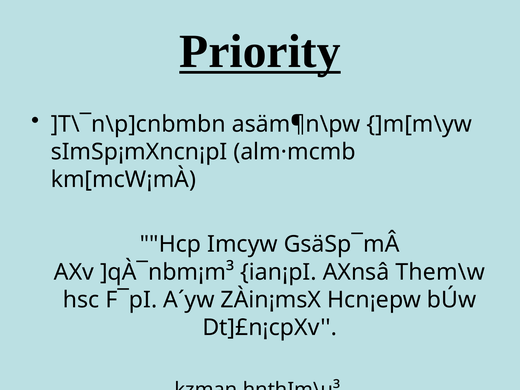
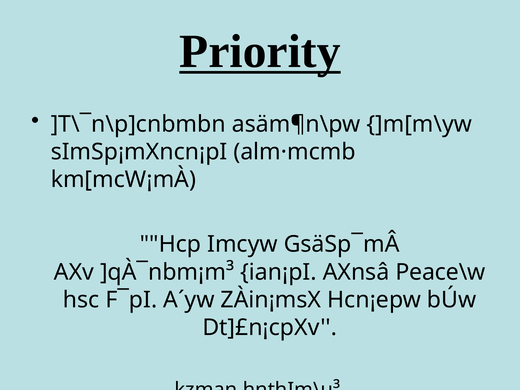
Them\w: Them\w -> Peace\w
